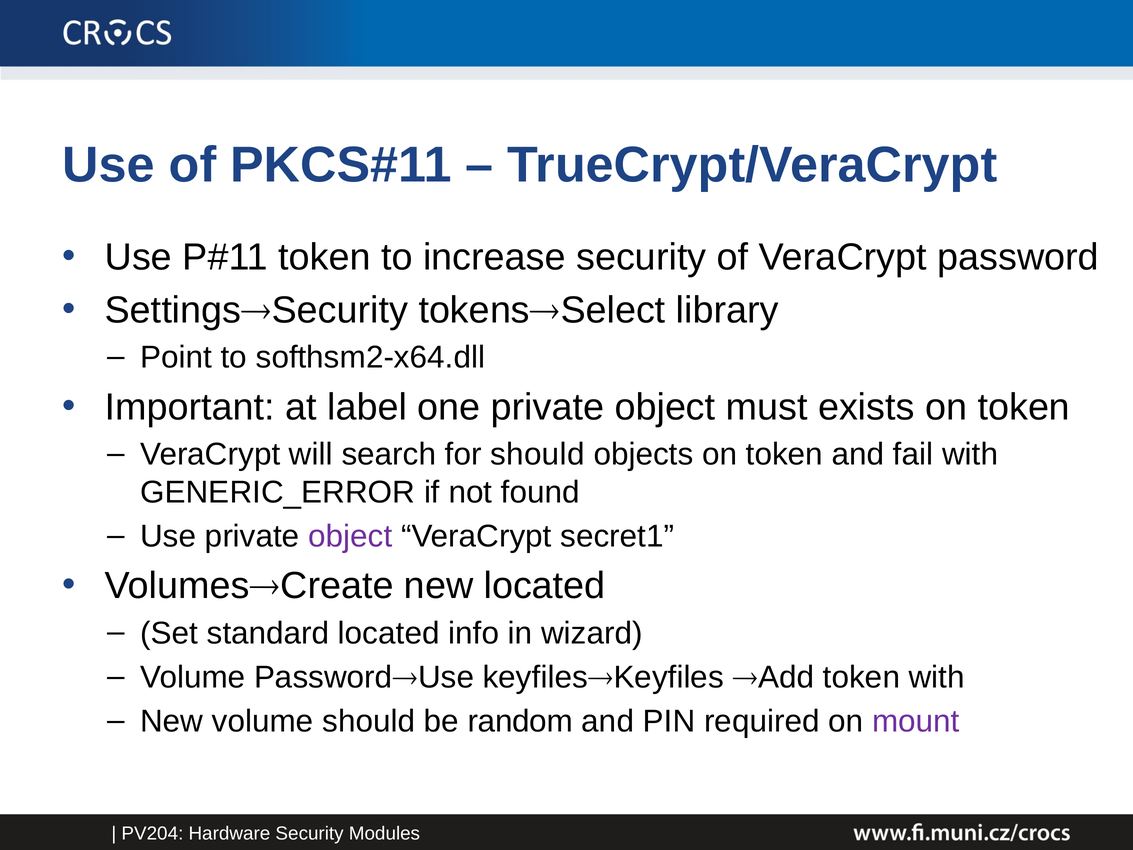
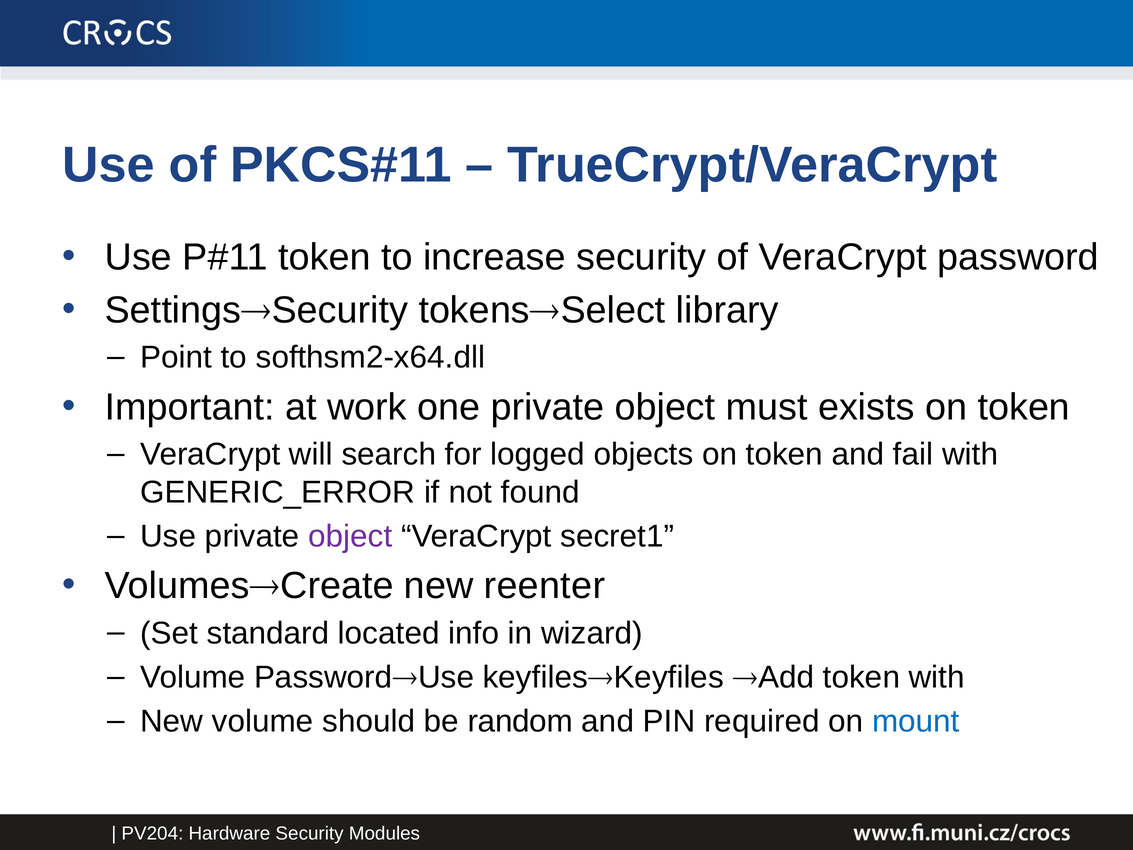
label: label -> work
for should: should -> logged
new located: located -> reenter
mount colour: purple -> blue
